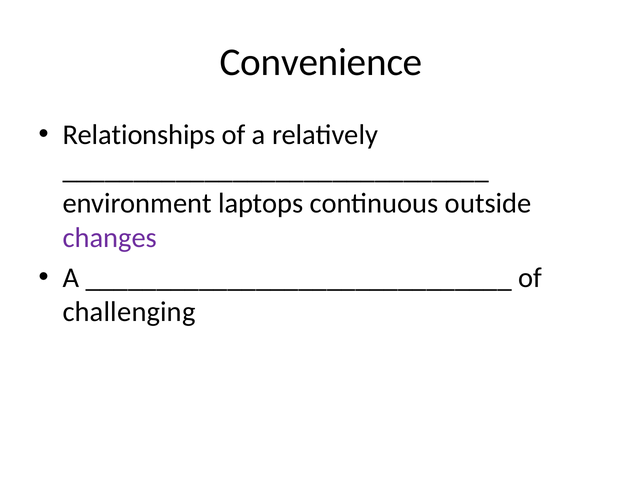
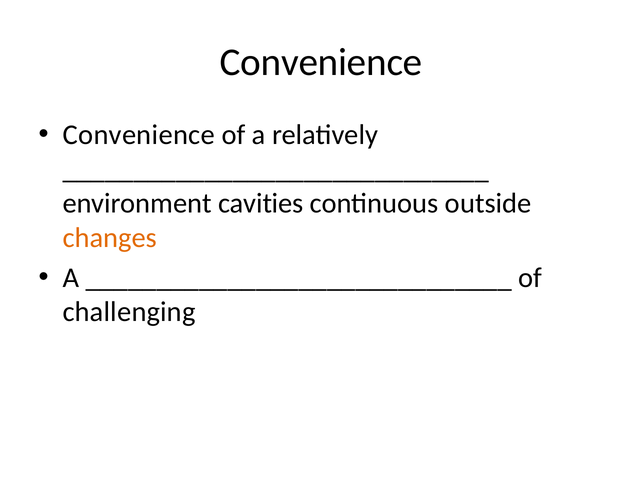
Relationships at (139, 135): Relationships -> Convenience
laptops: laptops -> cavities
changes colour: purple -> orange
